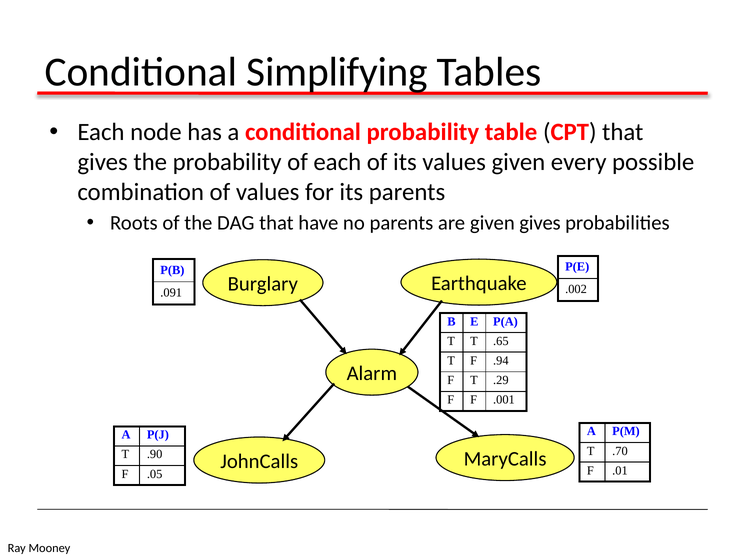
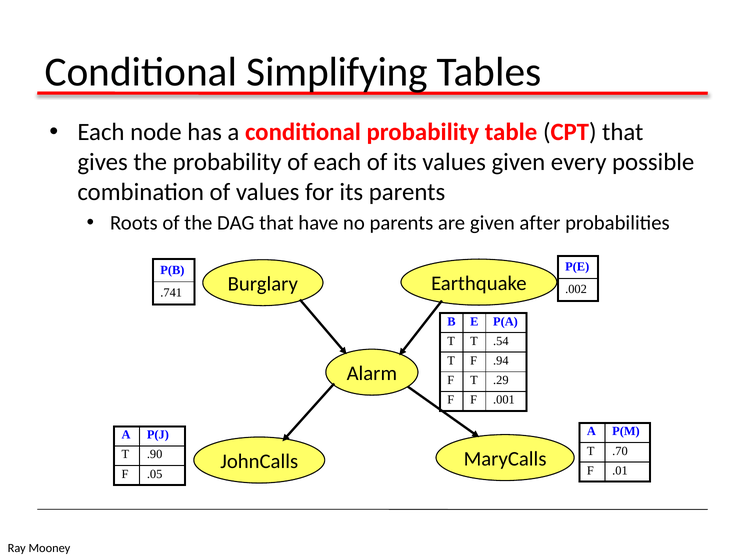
given gives: gives -> after
.091: .091 -> .741
.65: .65 -> .54
